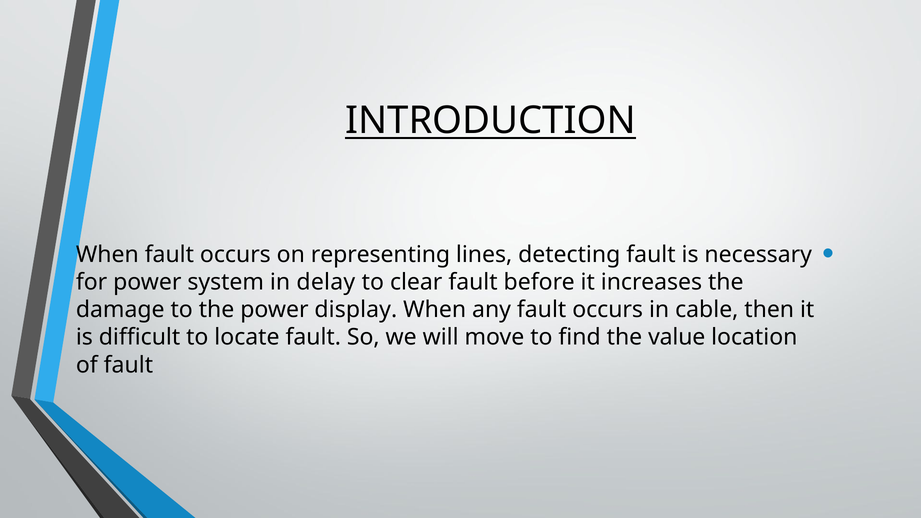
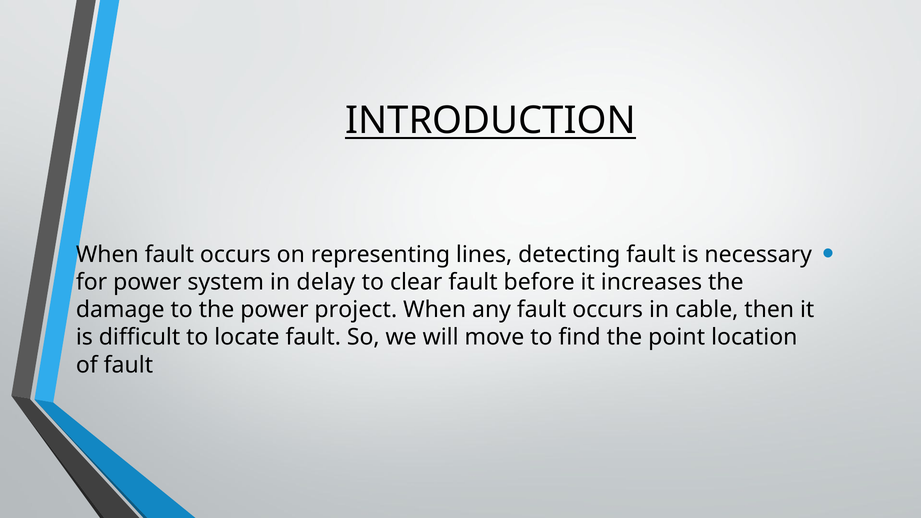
display: display -> project
value: value -> point
